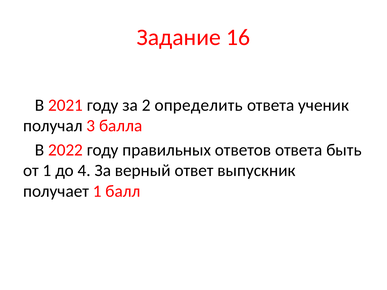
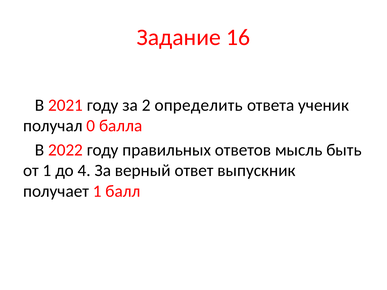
3: 3 -> 0
ответов ответа: ответа -> мысль
